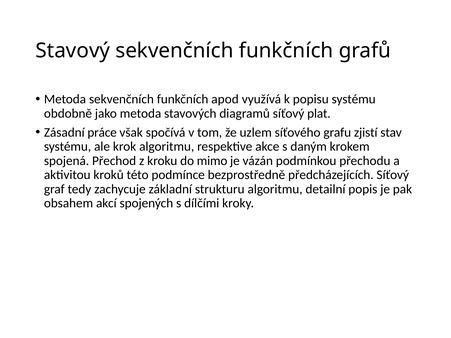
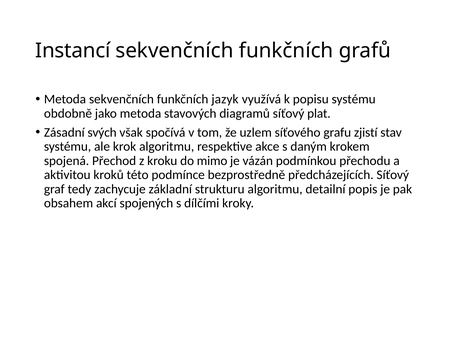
Stavový: Stavový -> Instancí
apod: apod -> jazyk
práce: práce -> svých
